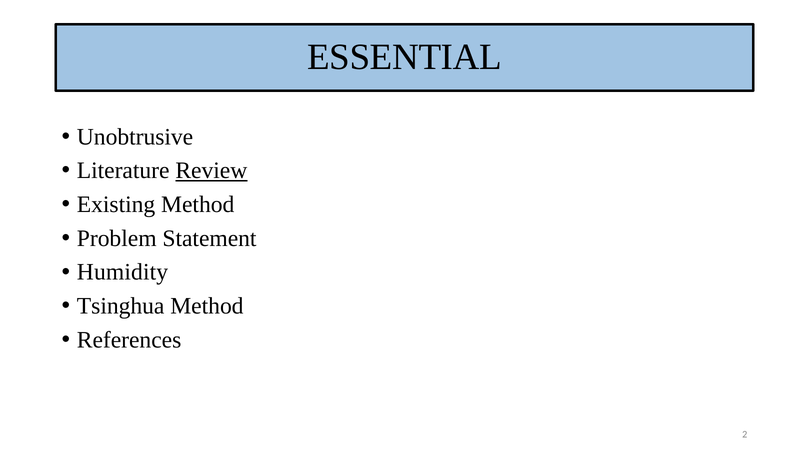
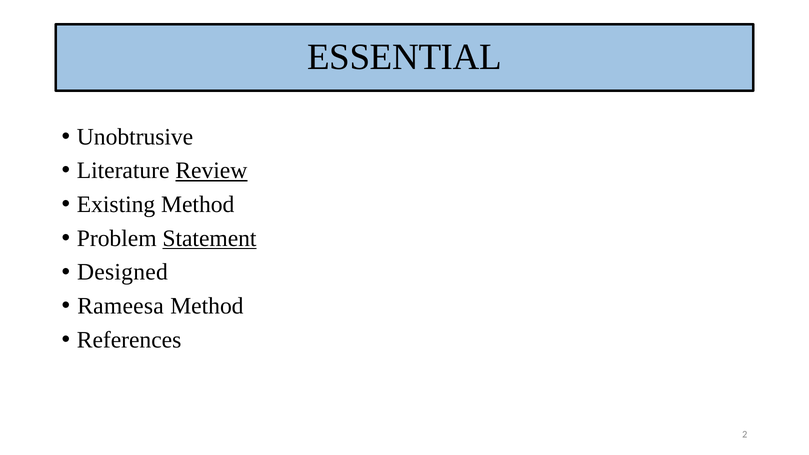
Statement underline: none -> present
Humidity: Humidity -> Designed
Tsinghua: Tsinghua -> Rameesa
